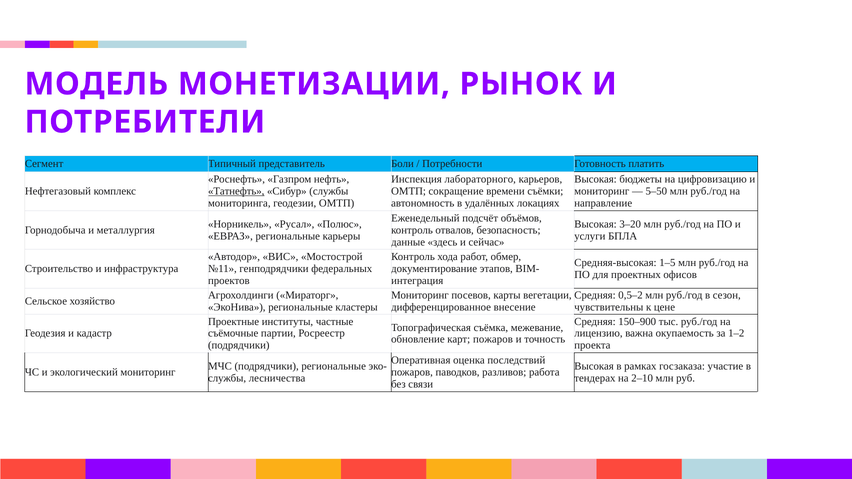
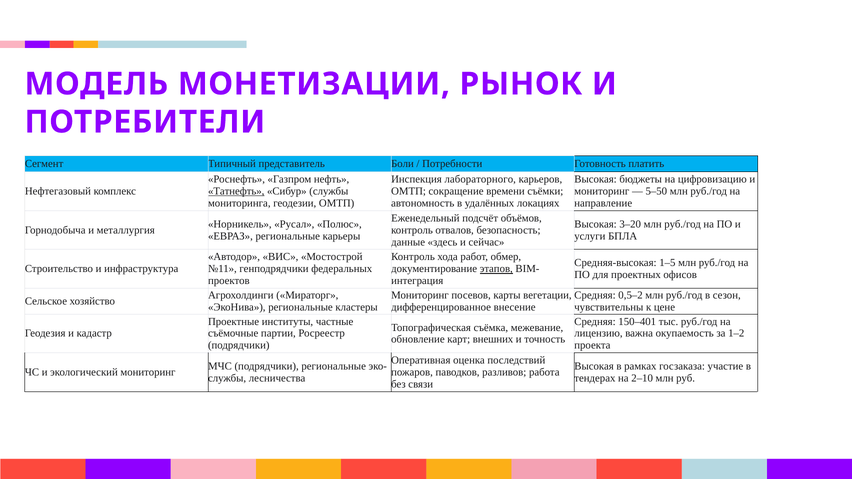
этапов underline: none -> present
150–900: 150–900 -> 150–401
карт пожаров: пожаров -> внешних
